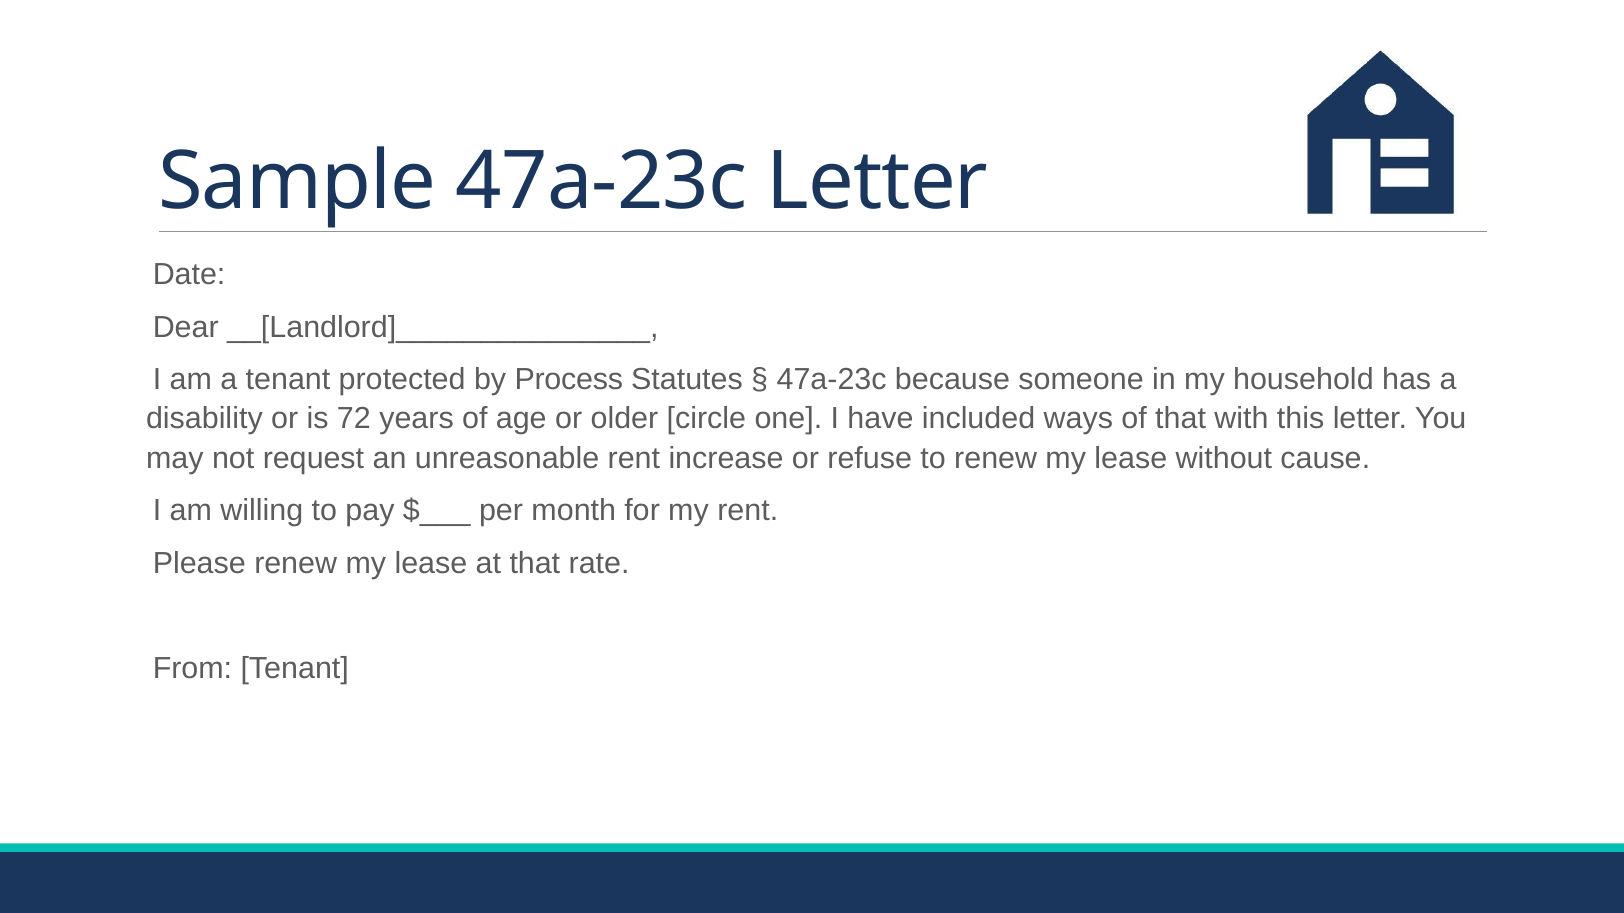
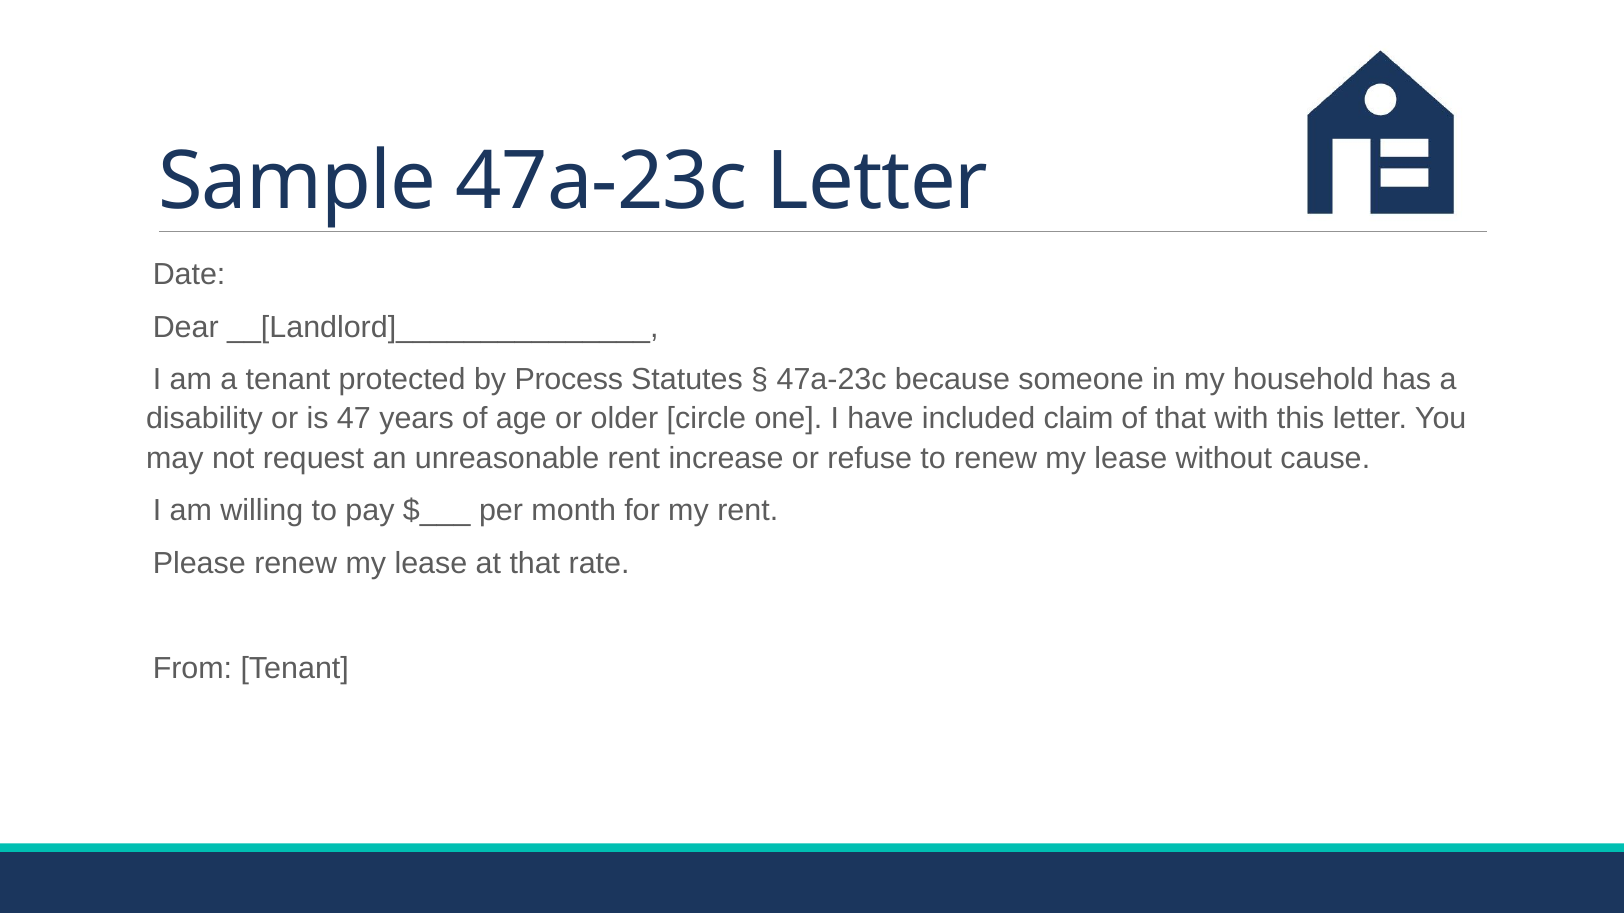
72: 72 -> 47
ways: ways -> claim
